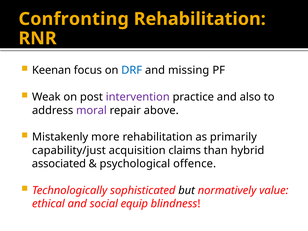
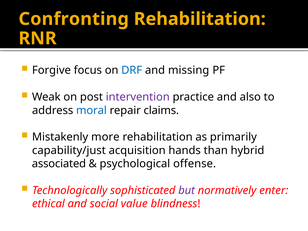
Keenan: Keenan -> Forgive
moral colour: purple -> blue
above: above -> claims
claims: claims -> hands
offence: offence -> offense
but colour: black -> purple
value: value -> enter
equip: equip -> value
